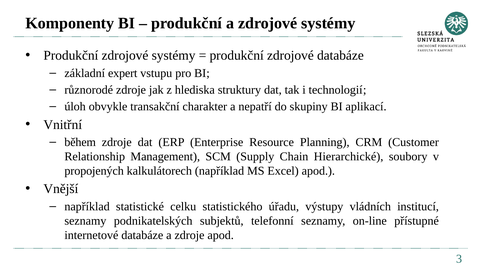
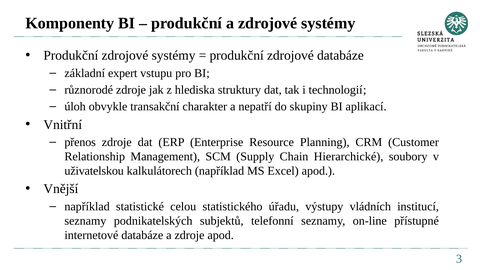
během: během -> přenos
propojených: propojených -> uživatelskou
celku: celku -> celou
